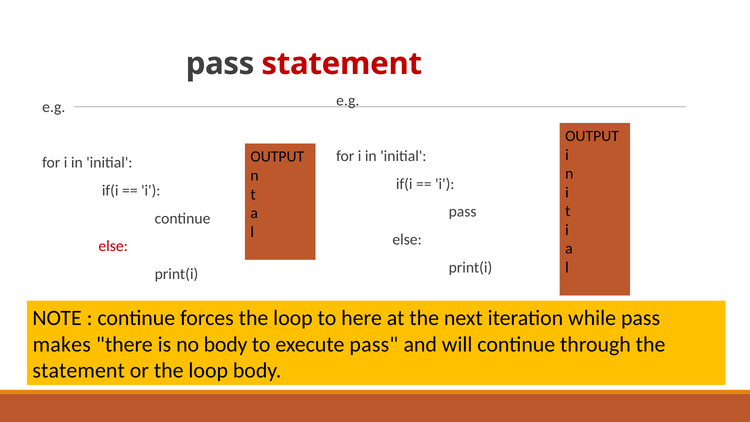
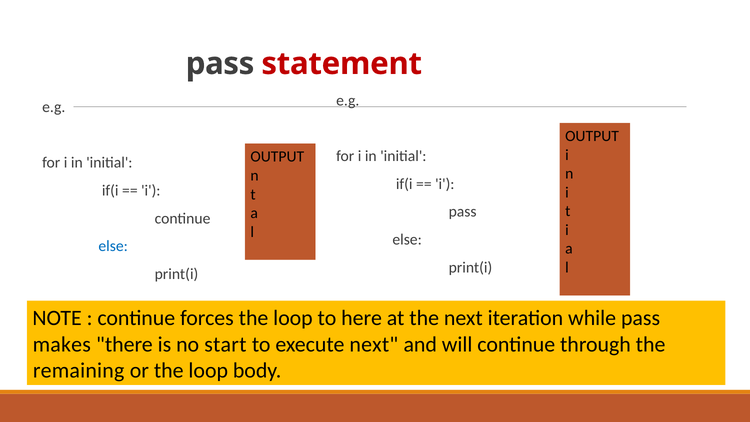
else at (113, 246) colour: red -> blue
no body: body -> start
execute pass: pass -> next
statement at (79, 371): statement -> remaining
